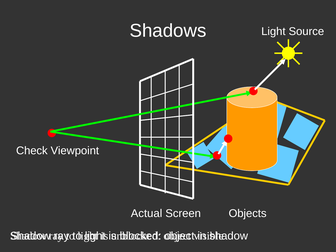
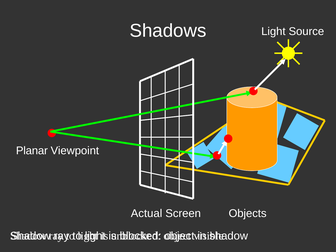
Check: Check -> Planar
